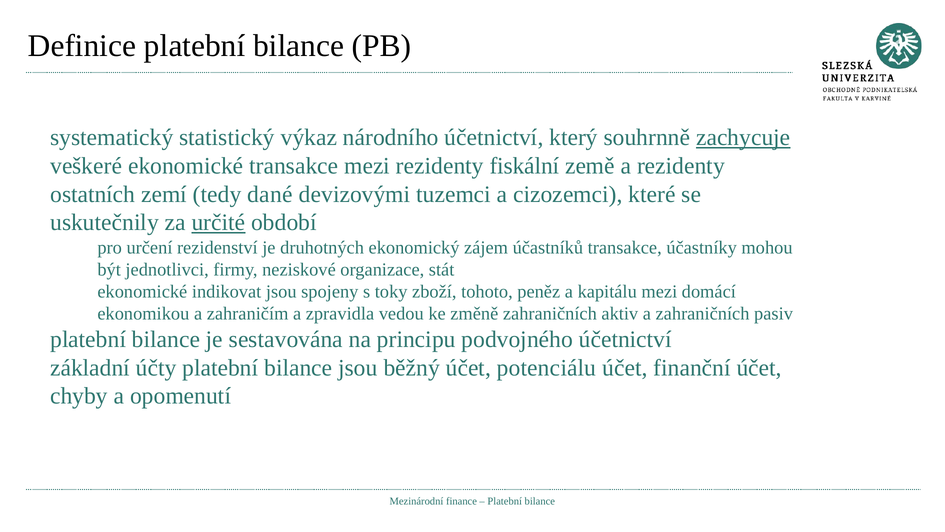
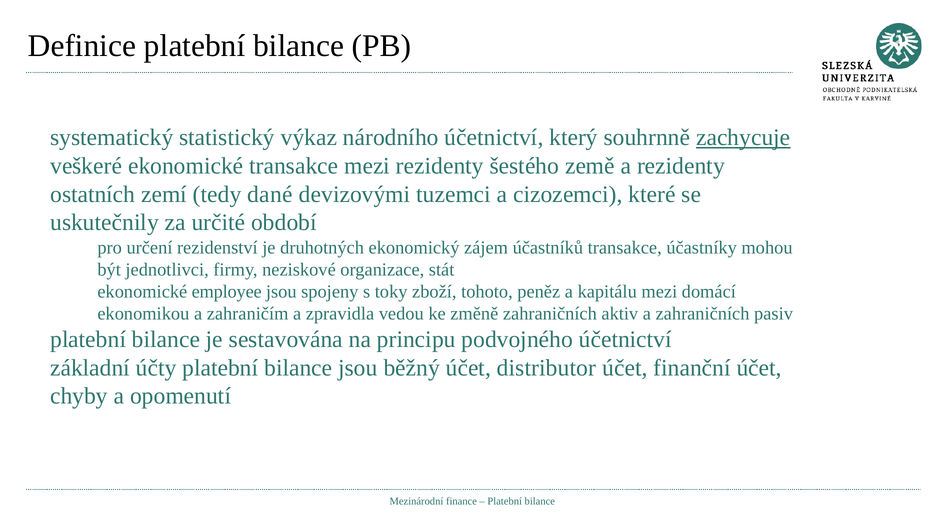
fiskální: fiskální -> šestého
určité underline: present -> none
indikovat: indikovat -> employee
potenciálu: potenciálu -> distributor
